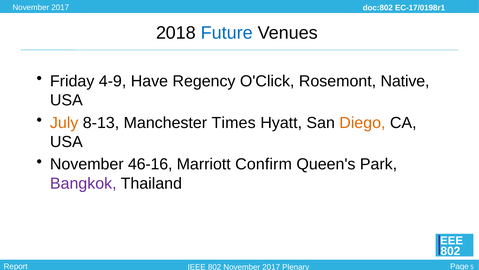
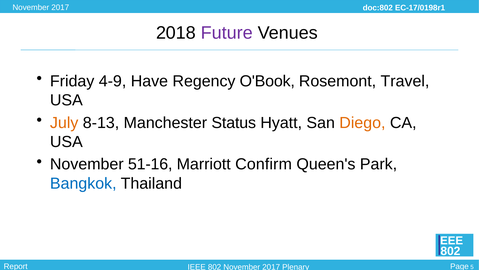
Future colour: blue -> purple
O'Click: O'Click -> O'Book
Native: Native -> Travel
Times: Times -> Status
46-16: 46-16 -> 51-16
Bangkok colour: purple -> blue
